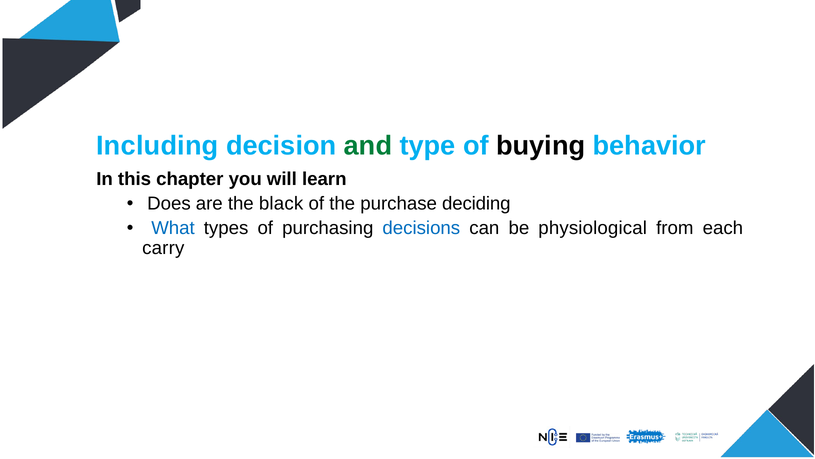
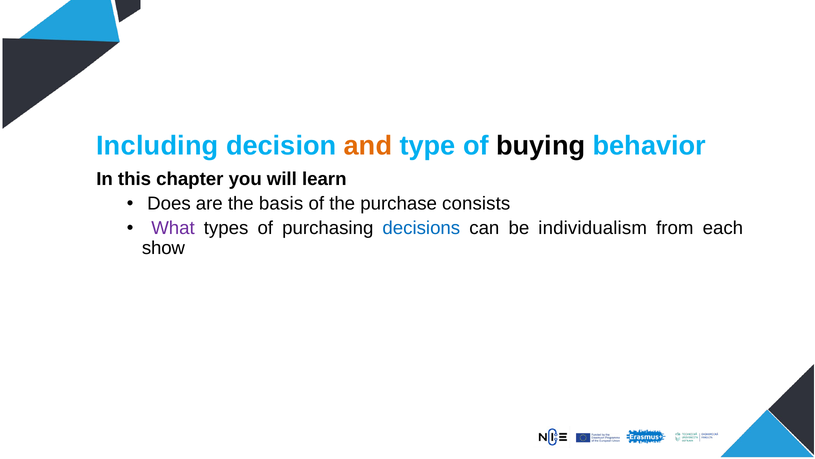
and colour: green -> orange
black: black -> basis
deciding: deciding -> consists
What colour: blue -> purple
physiological: physiological -> individualism
carry: carry -> show
